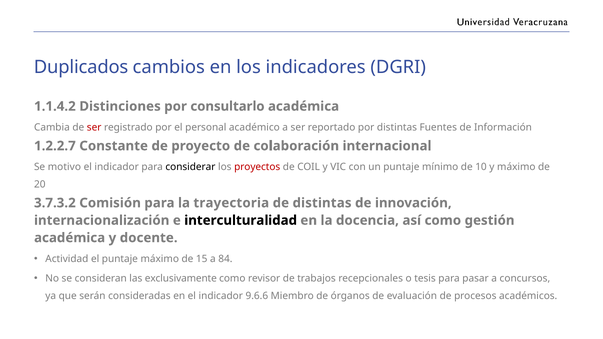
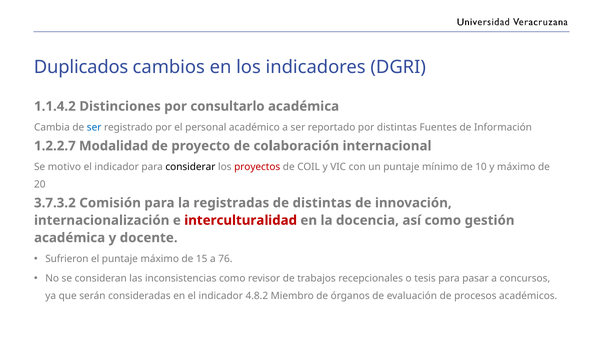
ser at (94, 128) colour: red -> blue
Constante: Constante -> Modalidad
trayectoria: trayectoria -> registradas
interculturalidad colour: black -> red
Actividad: Actividad -> Sufrieron
84: 84 -> 76
exclusivamente: exclusivamente -> inconsistencias
9.6.6: 9.6.6 -> 4.8.2
